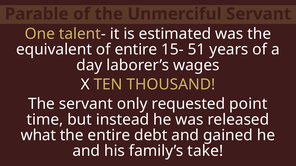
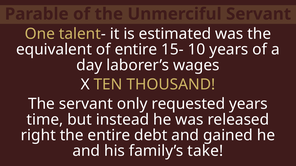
51: 51 -> 10
requested point: point -> years
what: what -> right
